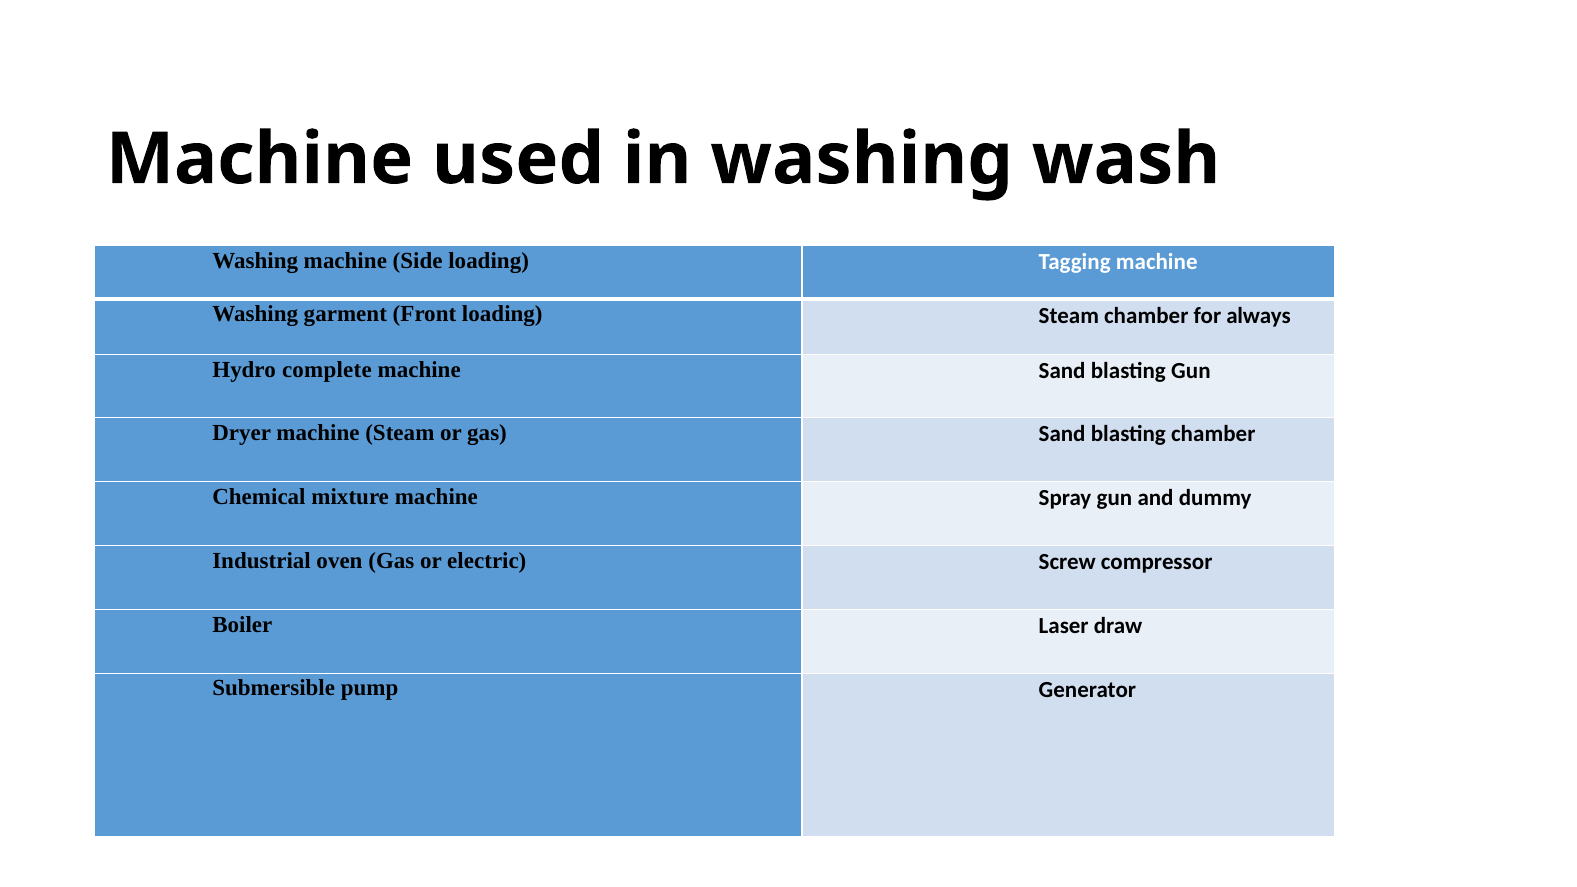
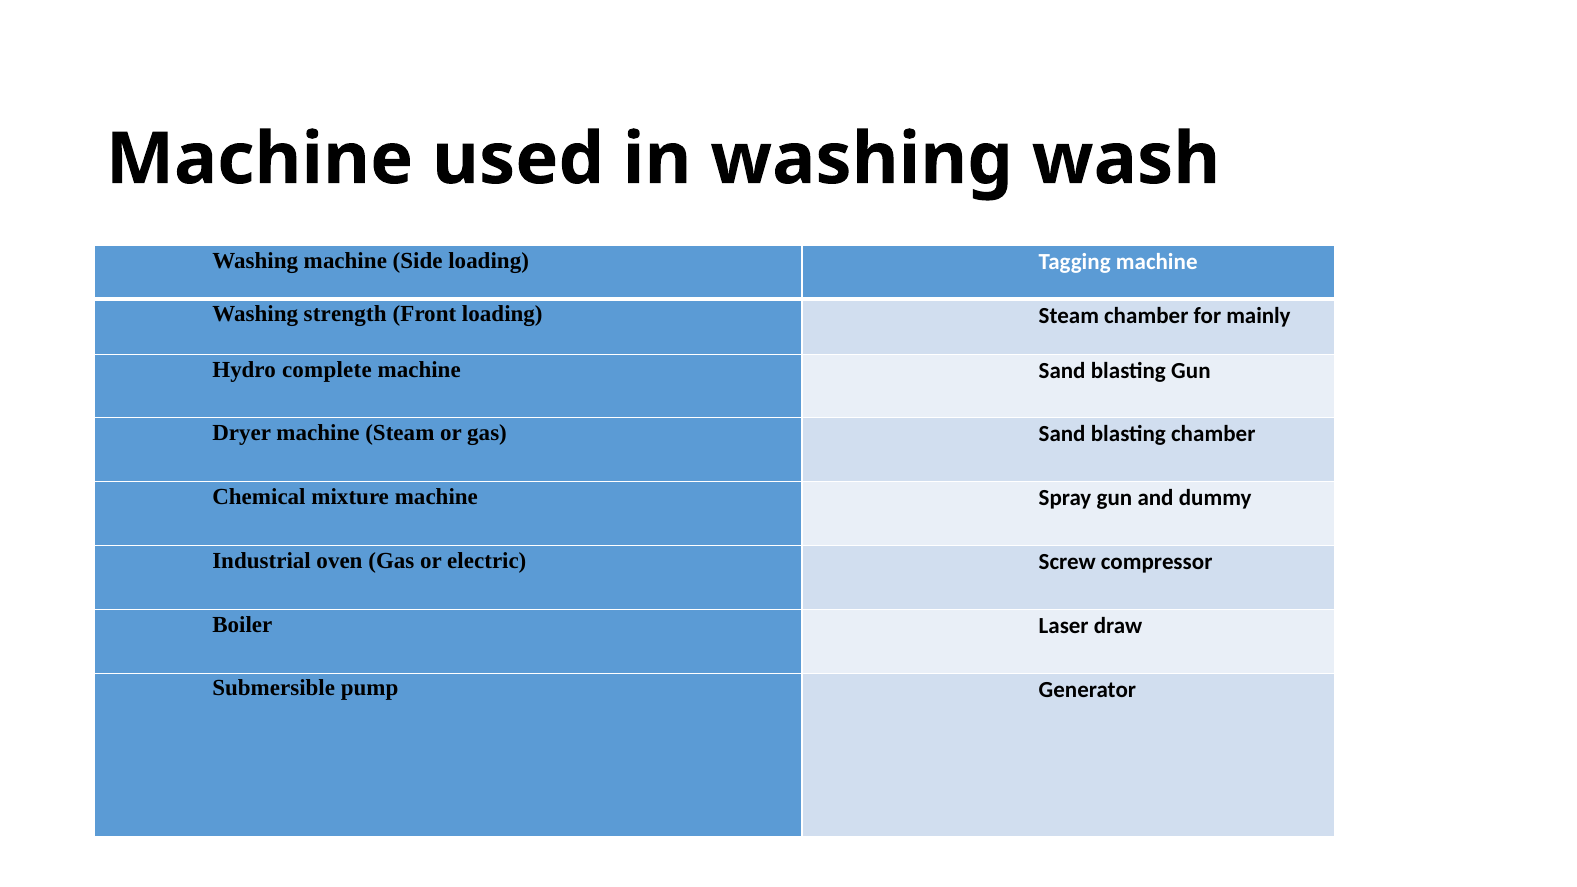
garment: garment -> strength
always: always -> mainly
